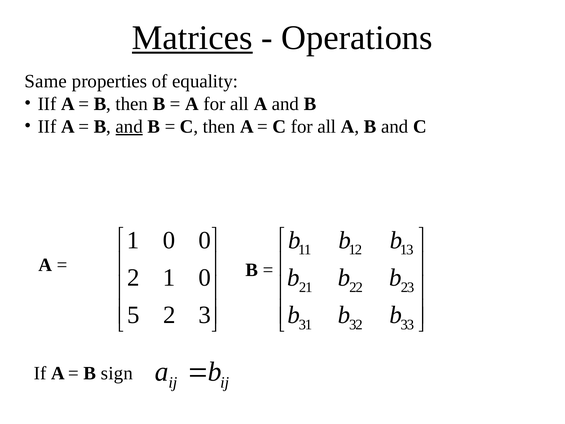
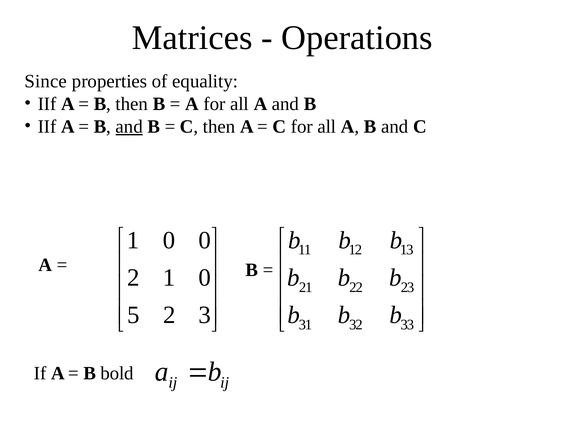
Matrices underline: present -> none
Same: Same -> Since
sign: sign -> bold
